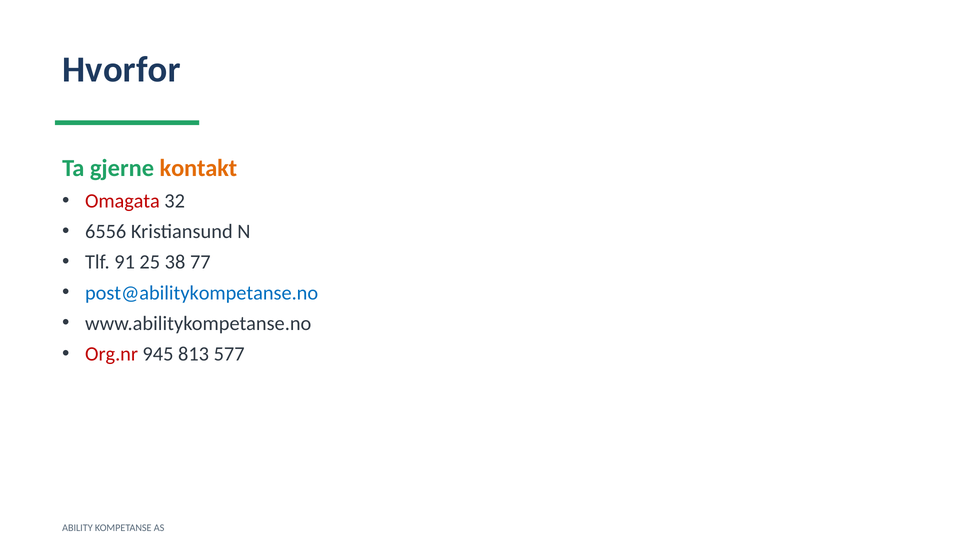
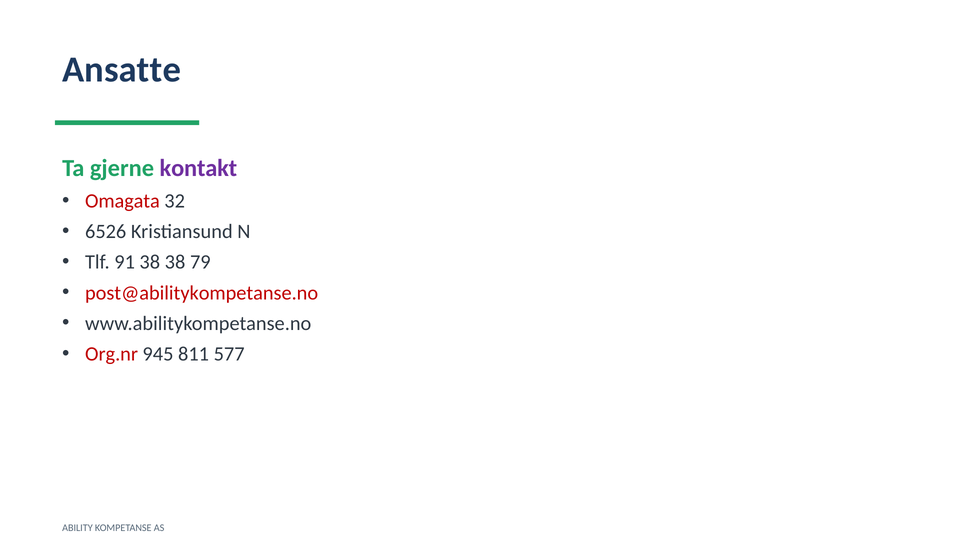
Hvorfor: Hvorfor -> Ansatte
kontakt colour: orange -> purple
6556: 6556 -> 6526
91 25: 25 -> 38
77: 77 -> 79
post@abilitykompetanse.no colour: blue -> red
813: 813 -> 811
